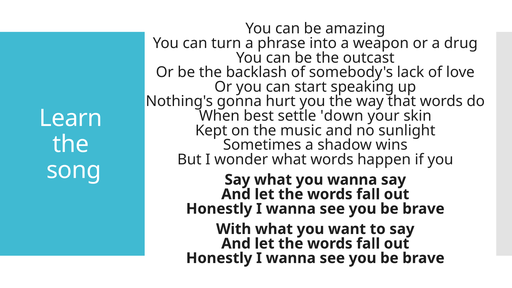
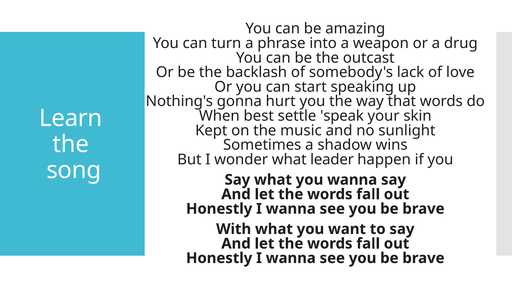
down: down -> speak
what words: words -> leader
